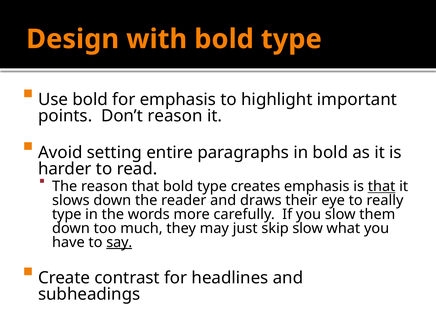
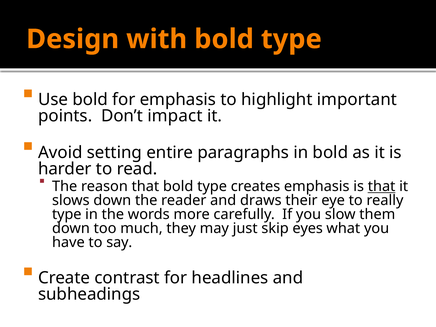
Don’t reason: reason -> impact
skip slow: slow -> eyes
say underline: present -> none
